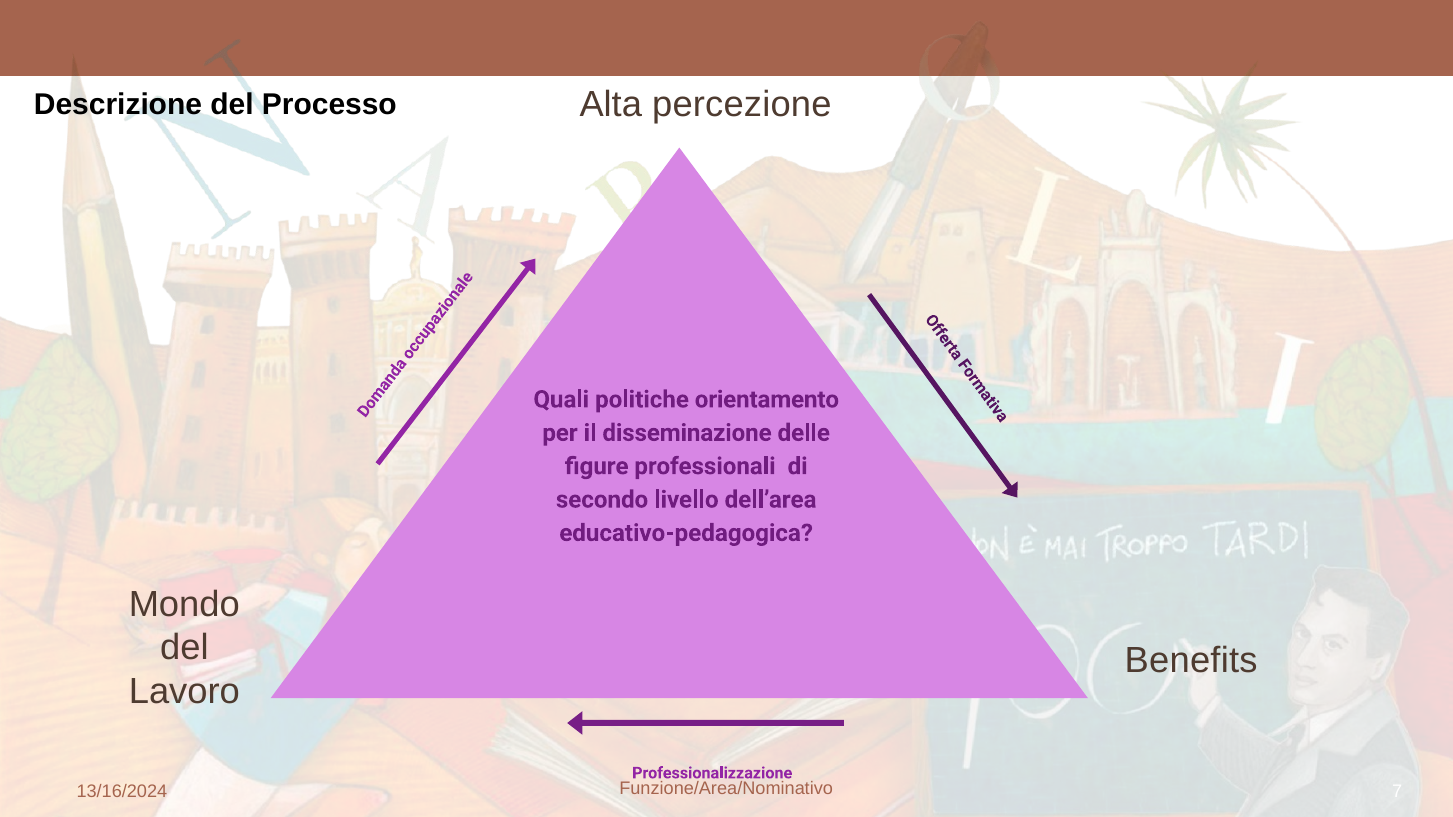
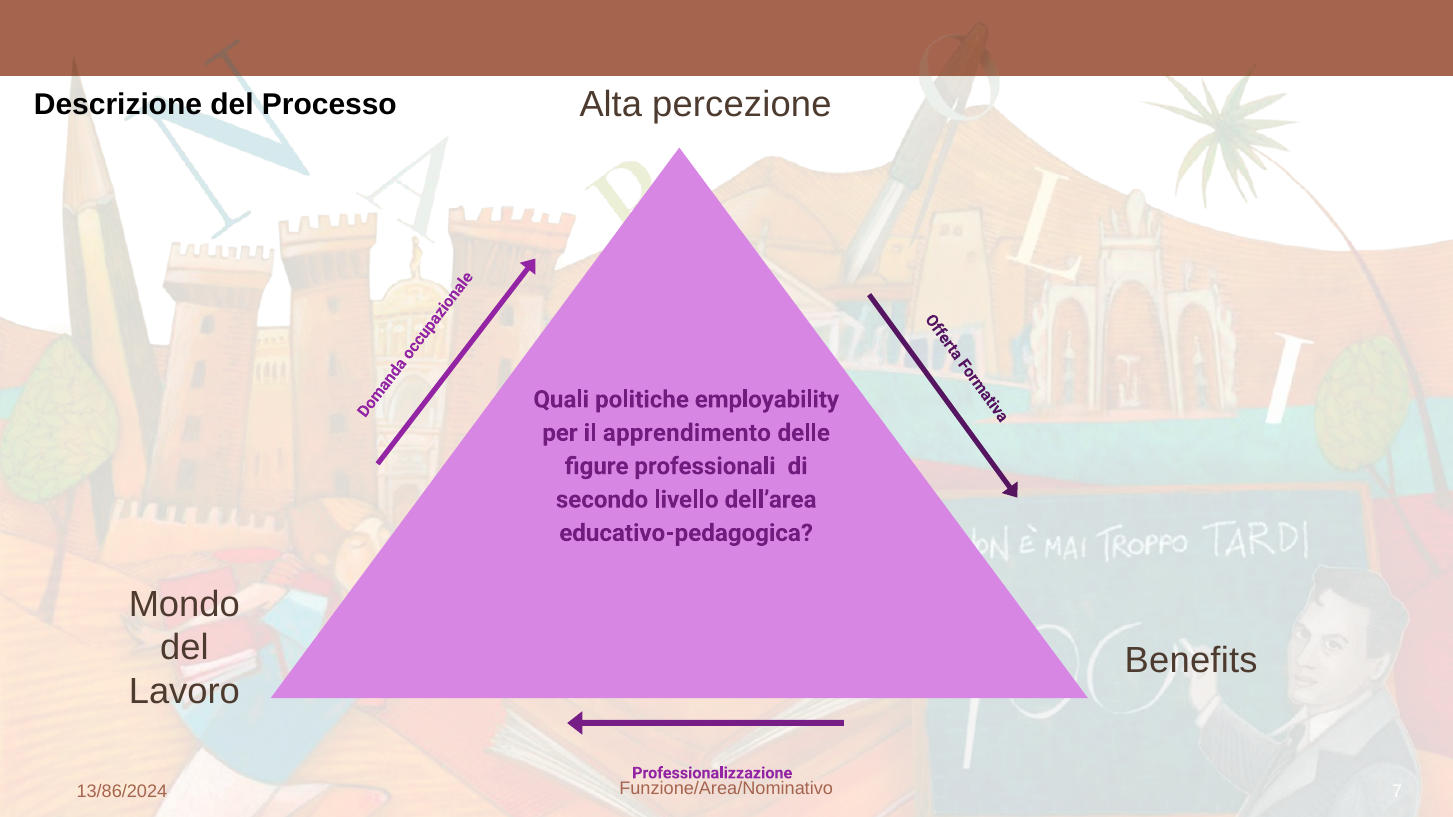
orientamento: orientamento -> employability
disseminazione: disseminazione -> apprendimento
13/16/2024: 13/16/2024 -> 13/86/2024
